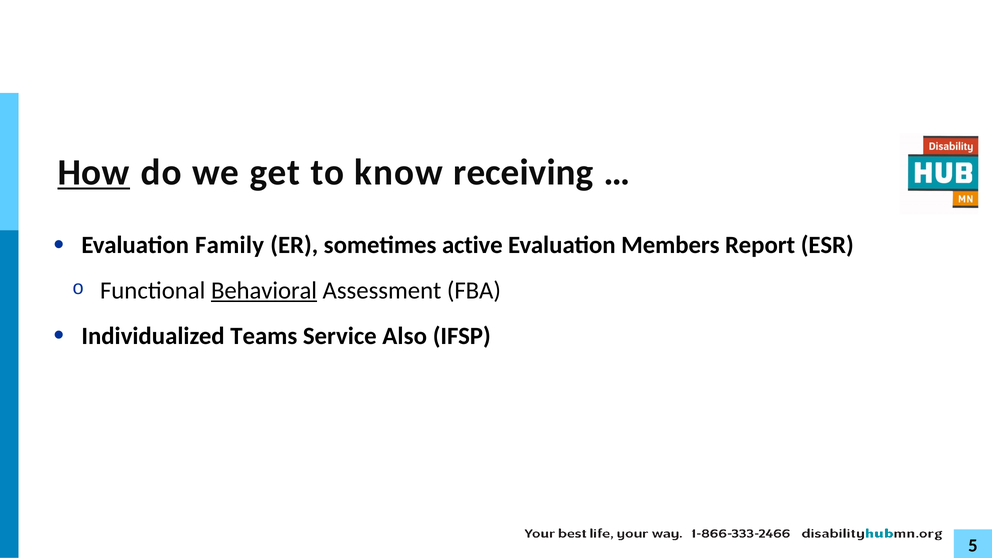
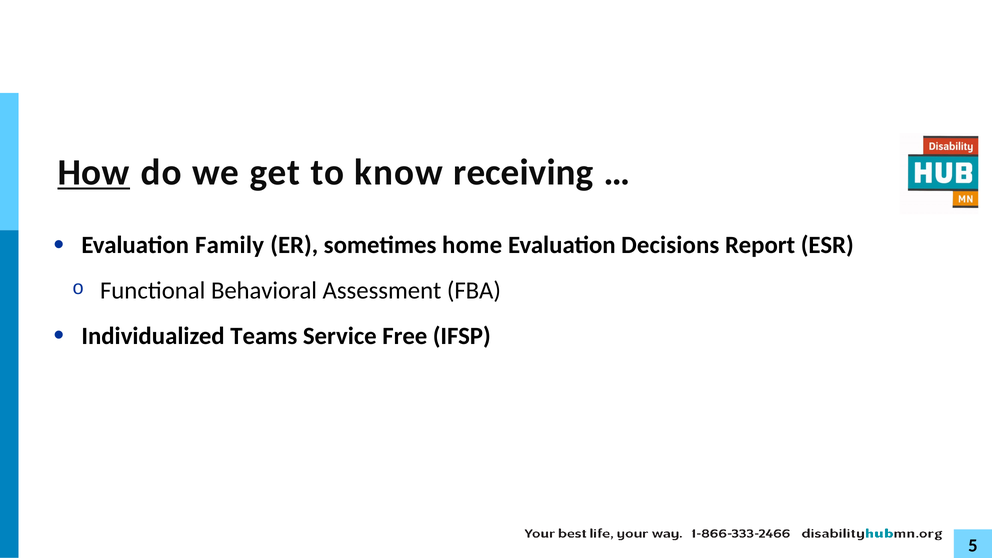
active: active -> home
Members: Members -> Decisions
Behavioral underline: present -> none
Also: Also -> Free
